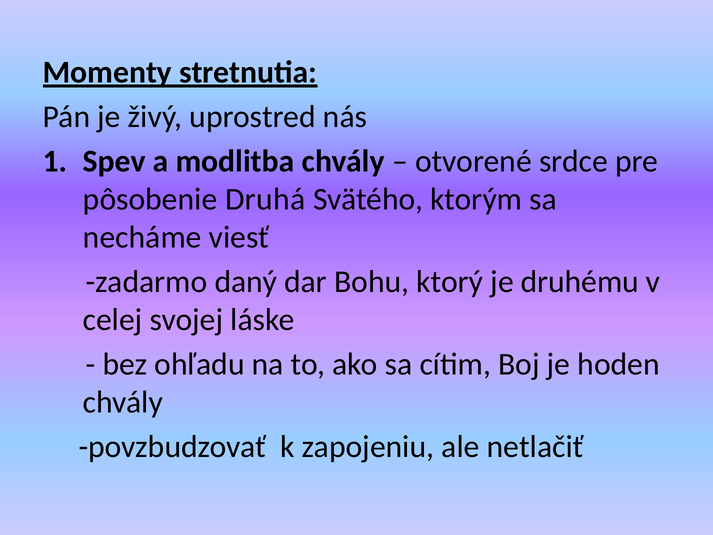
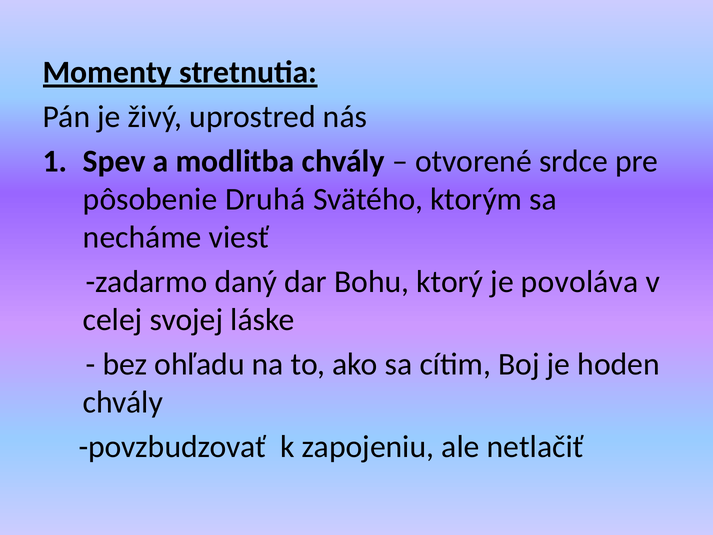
druhému: druhému -> povoláva
